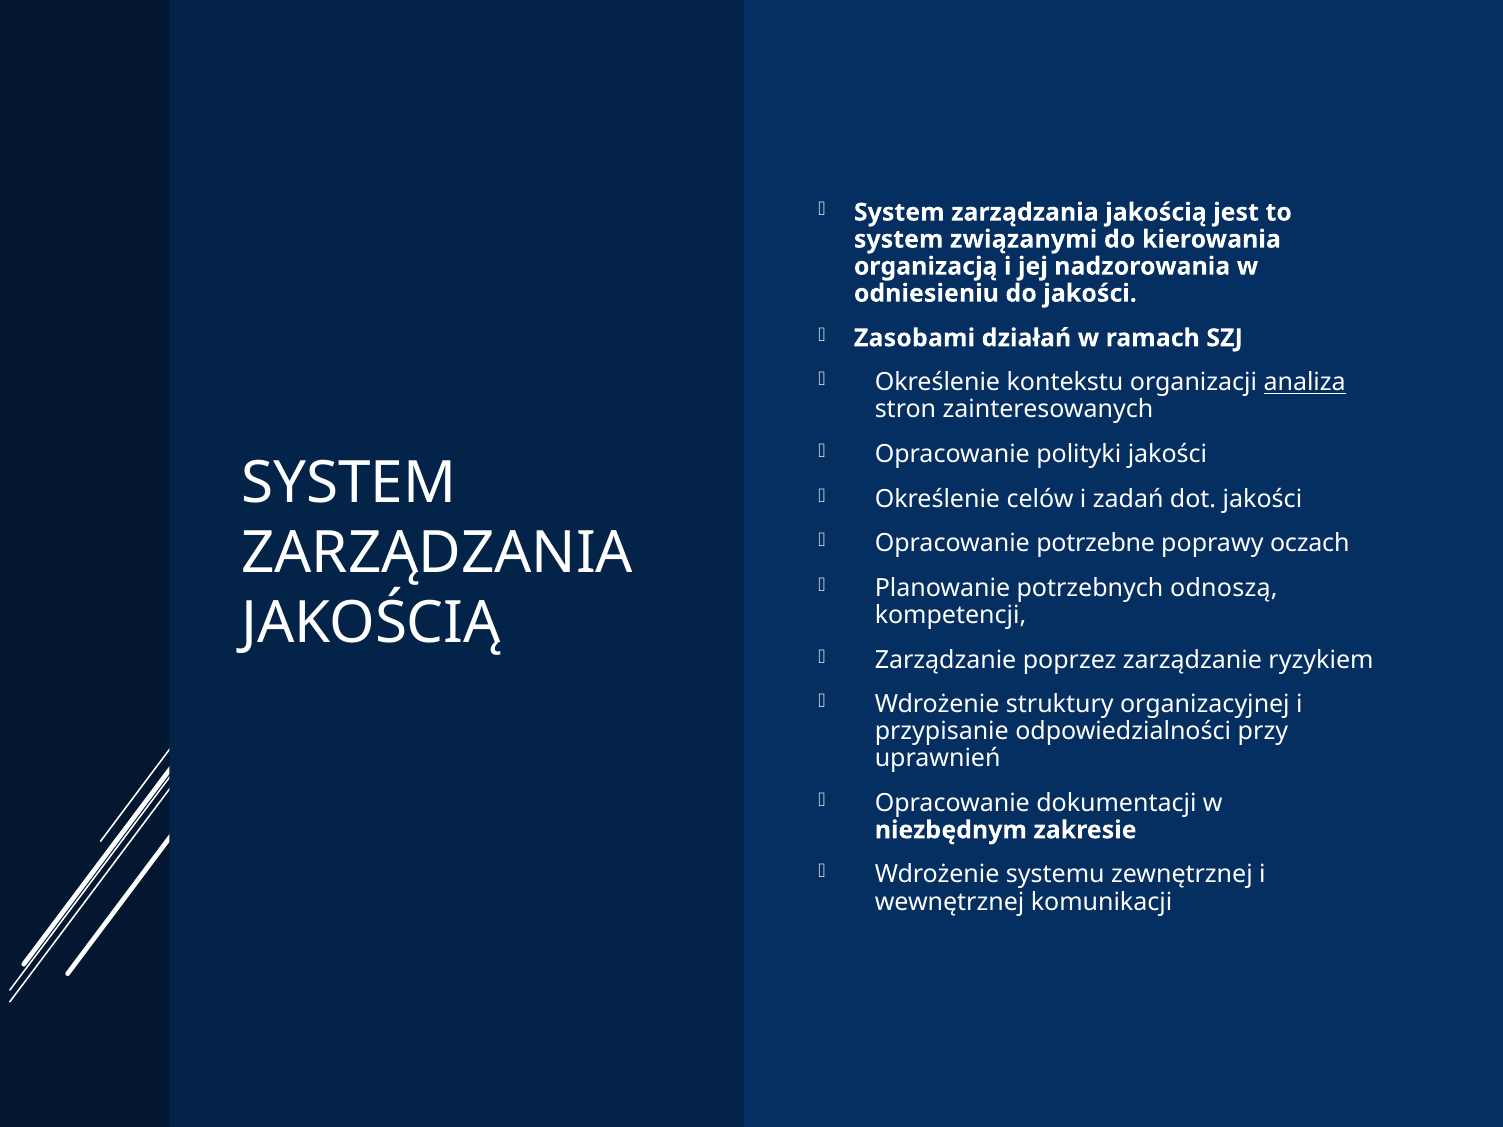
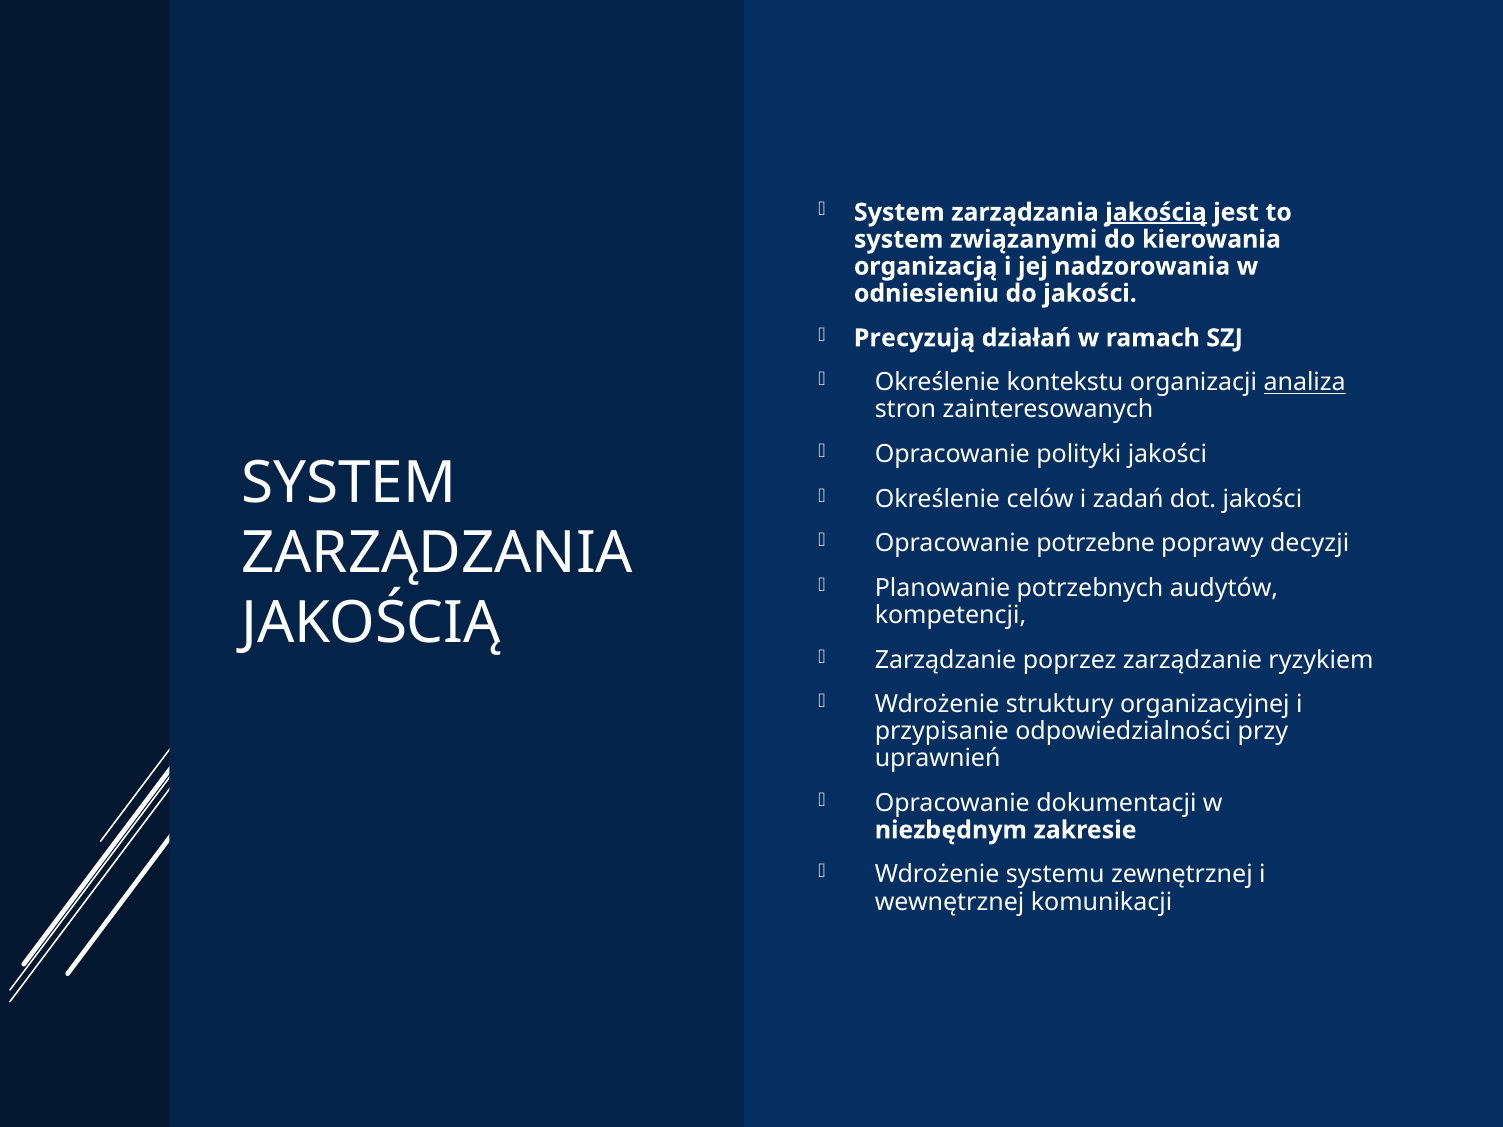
jakością at (1156, 212) underline: none -> present
Zasobami: Zasobami -> Precyzują
oczach: oczach -> decyzji
odnoszą: odnoszą -> audytów
